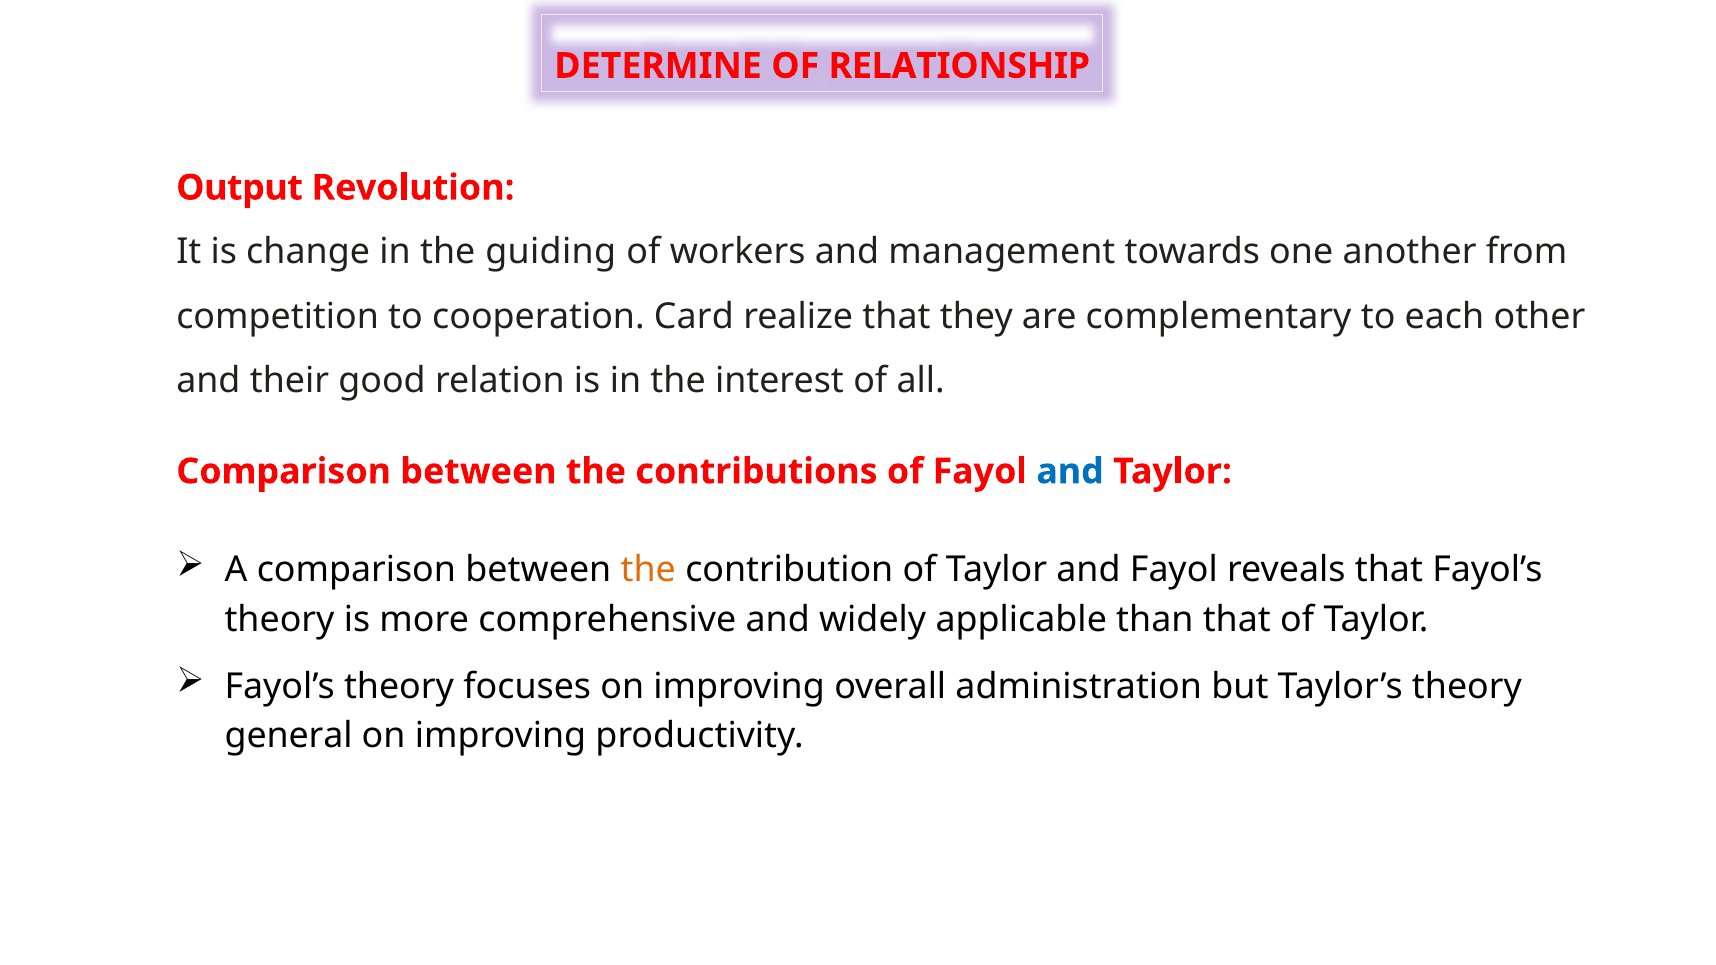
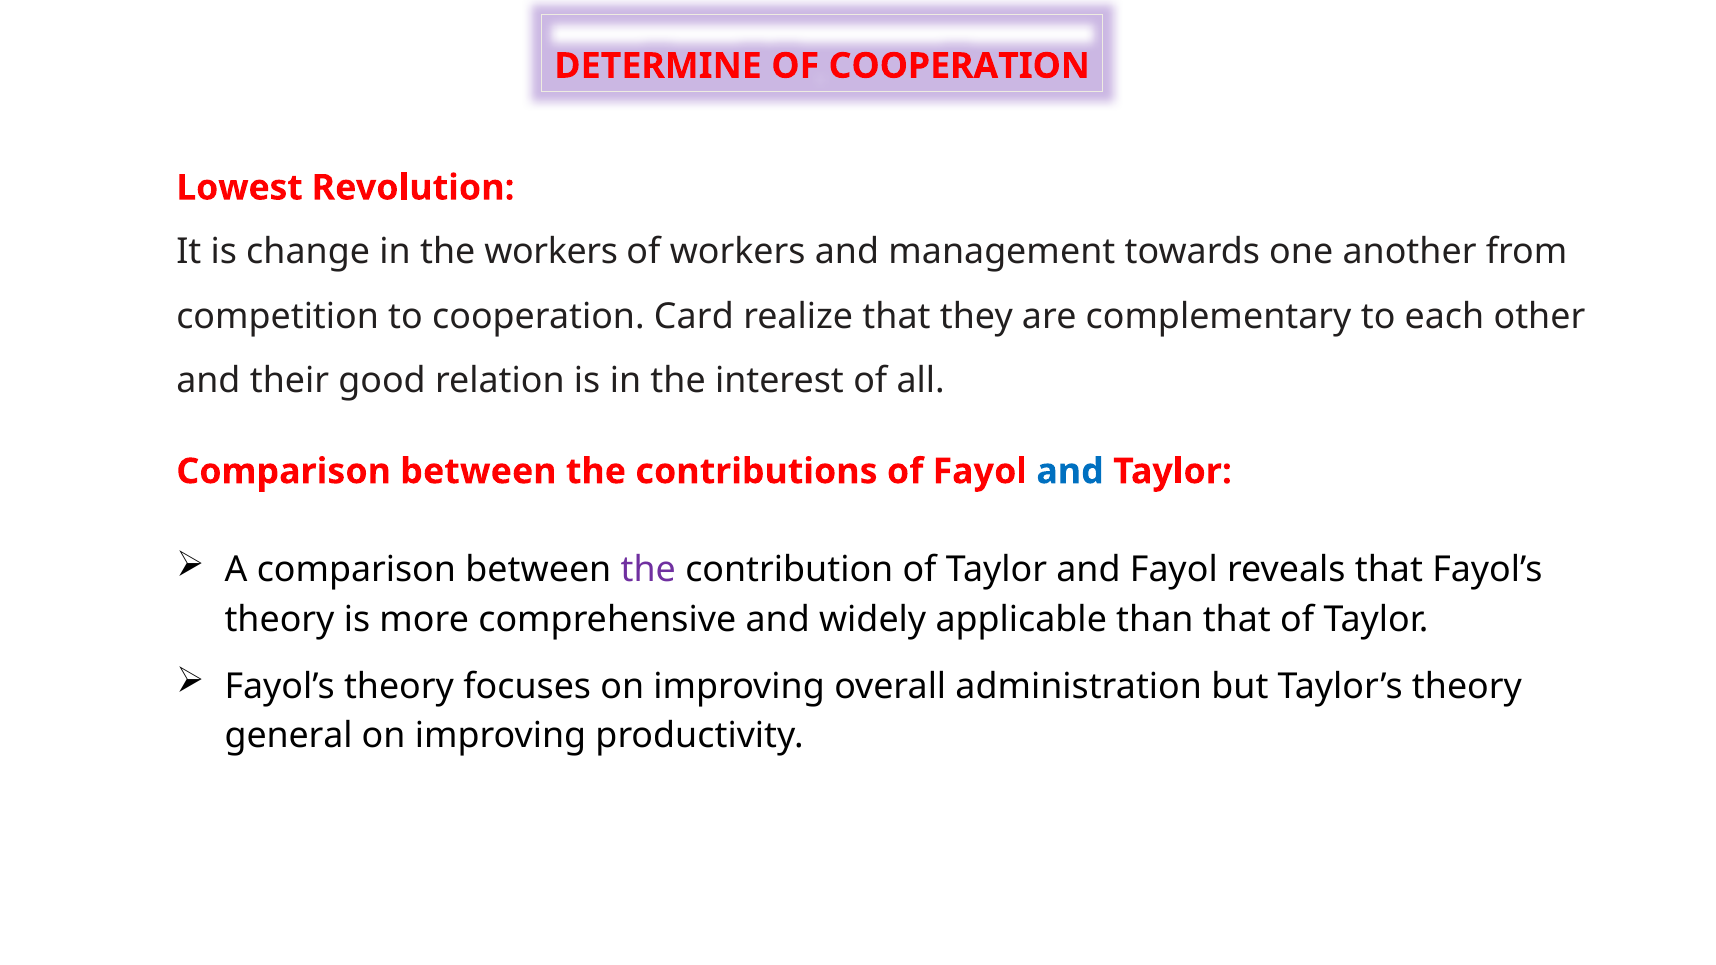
OF RELATIONSHIP: RELATIONSHIP -> COOPERATION
Output: Output -> Lowest
the guiding: guiding -> workers
the at (648, 570) colour: orange -> purple
